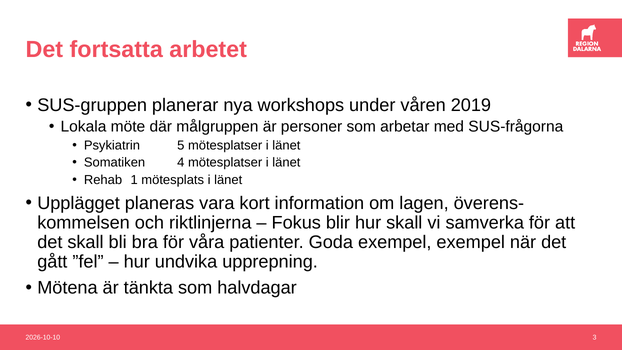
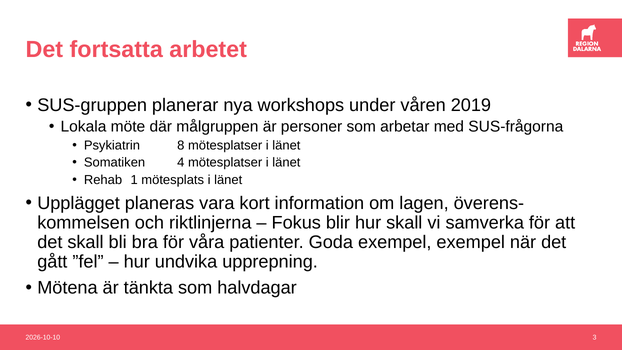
5: 5 -> 8
